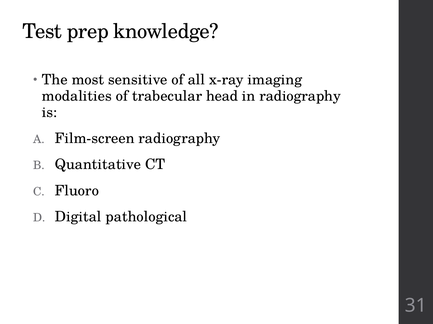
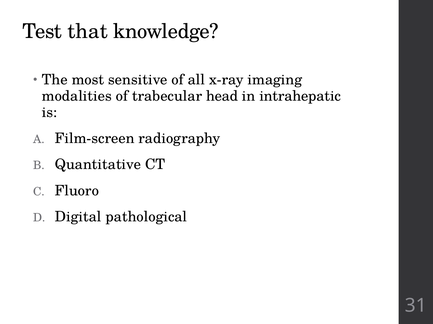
prep: prep -> that
in radiography: radiography -> intrahepatic
